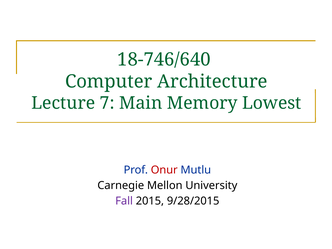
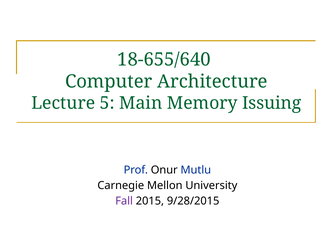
18-746/640: 18-746/640 -> 18-655/640
7: 7 -> 5
Lowest: Lowest -> Issuing
Onur colour: red -> black
